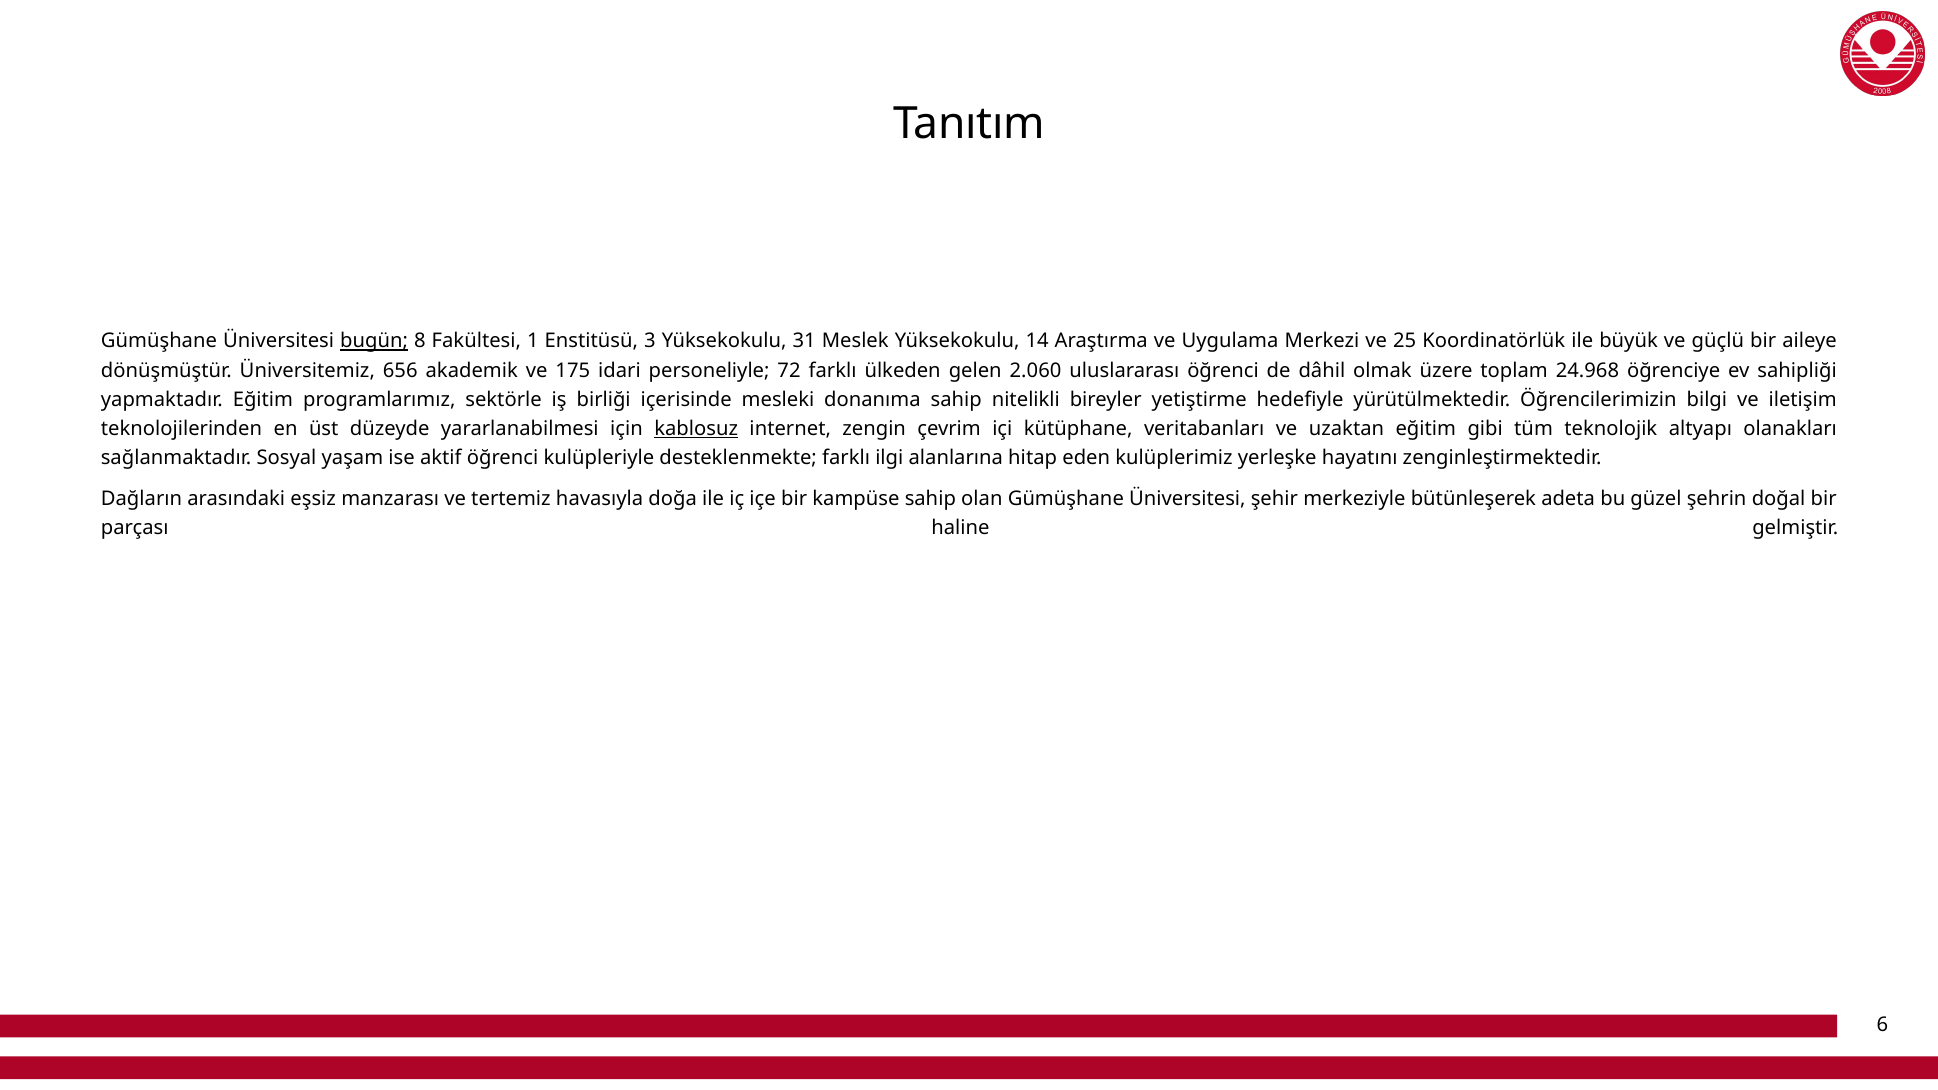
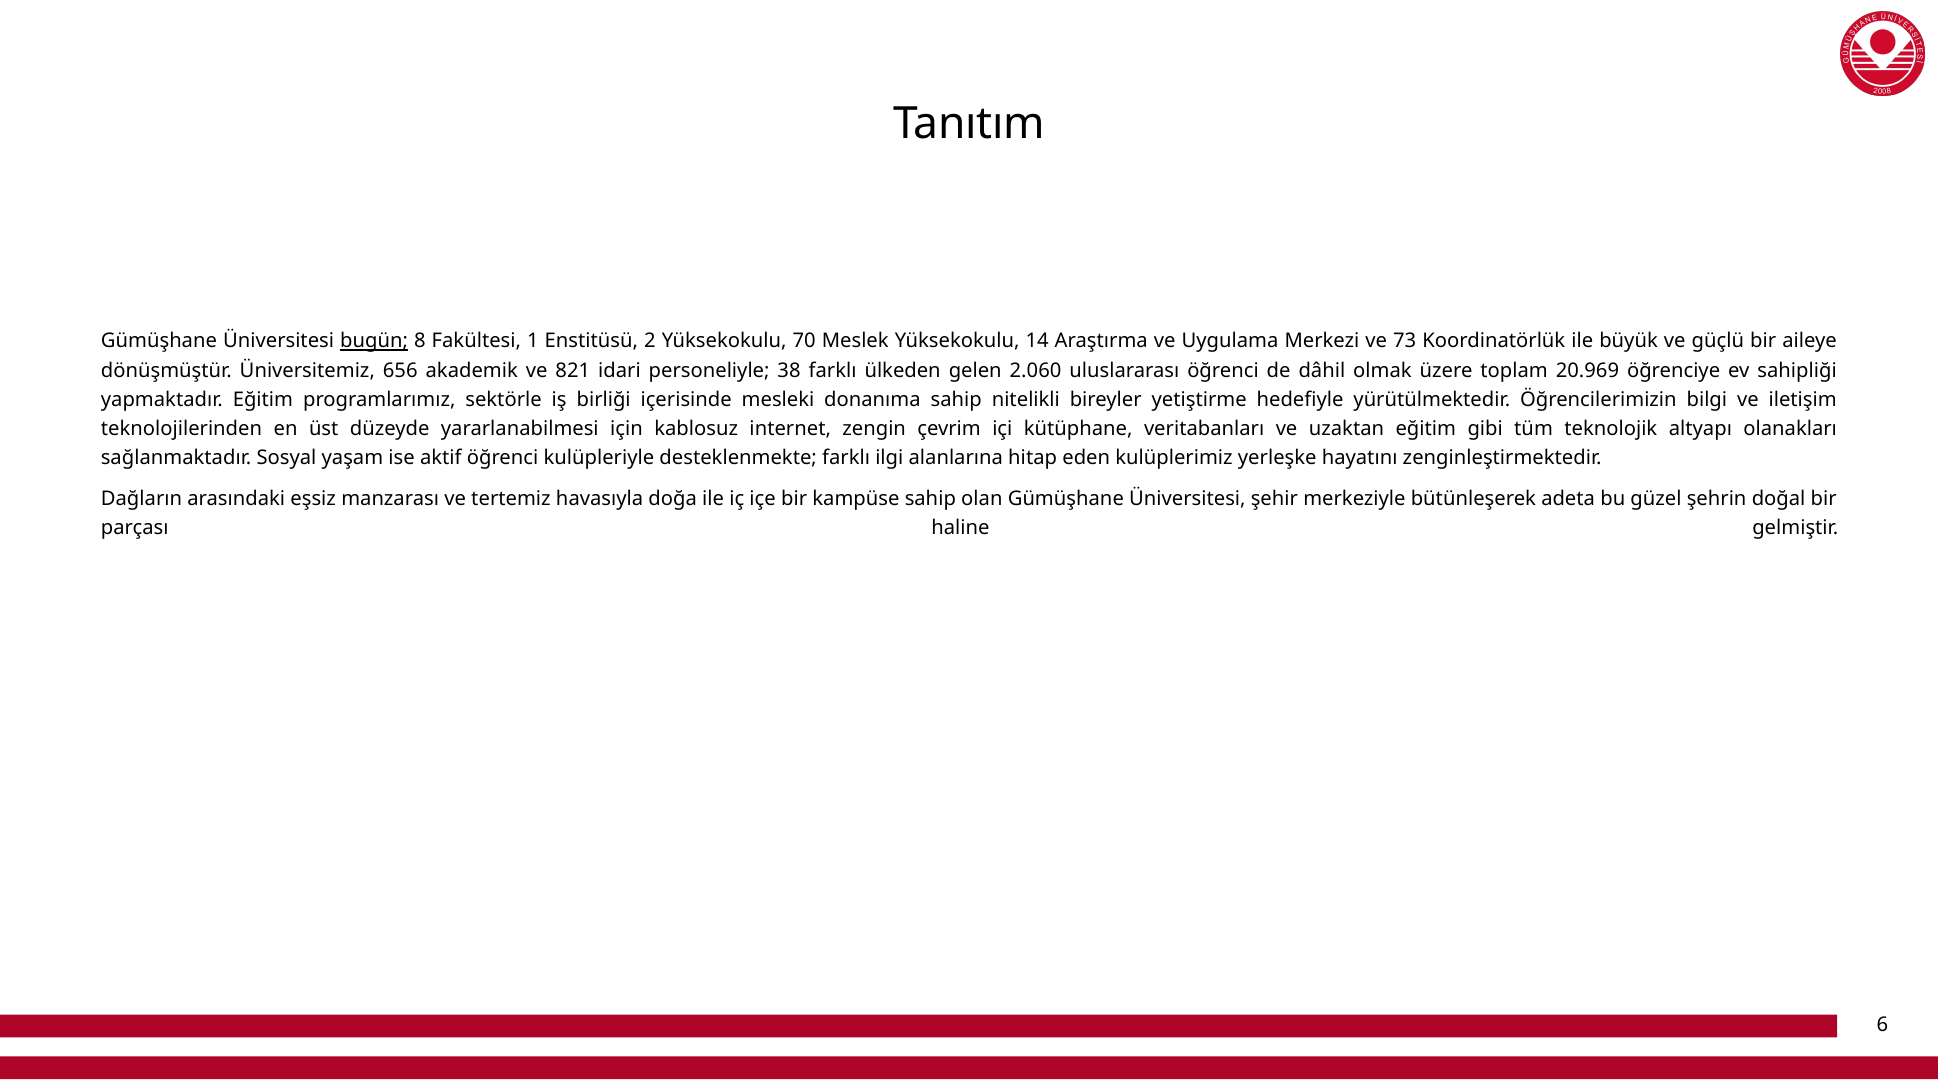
3: 3 -> 2
31: 31 -> 70
25: 25 -> 73
175: 175 -> 821
72: 72 -> 38
24.968: 24.968 -> 20.969
kablosuz underline: present -> none
